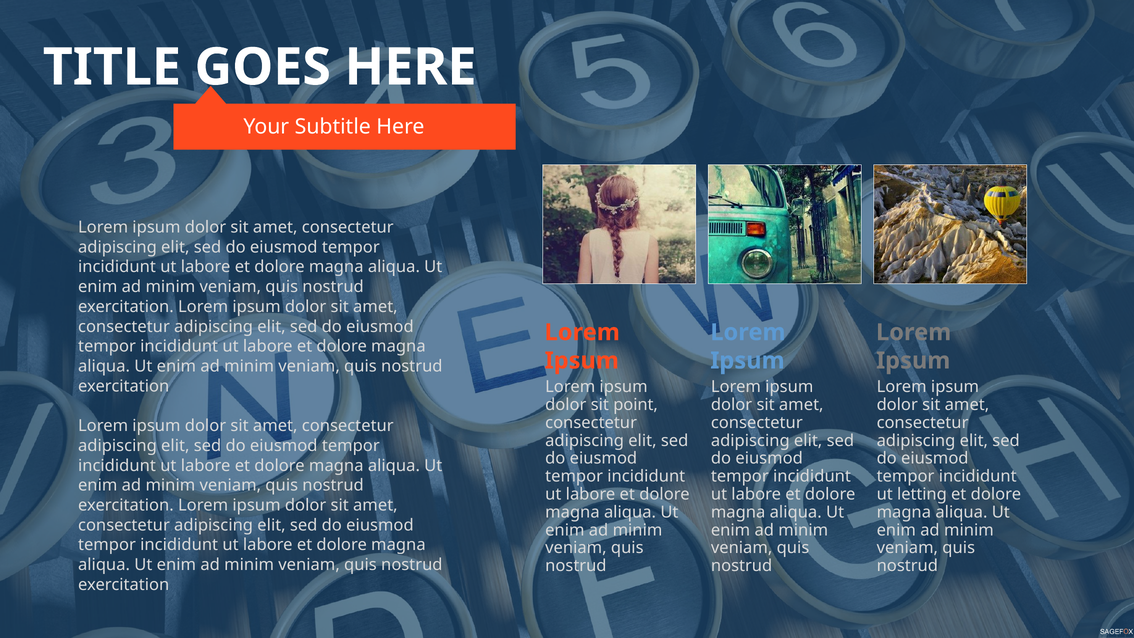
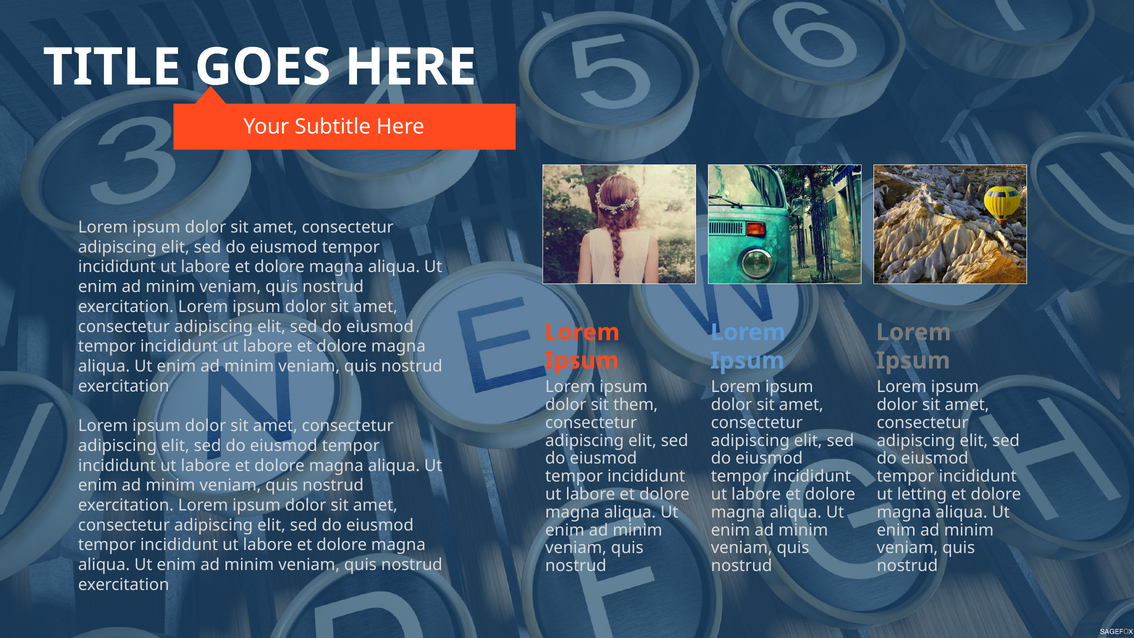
point: point -> them
